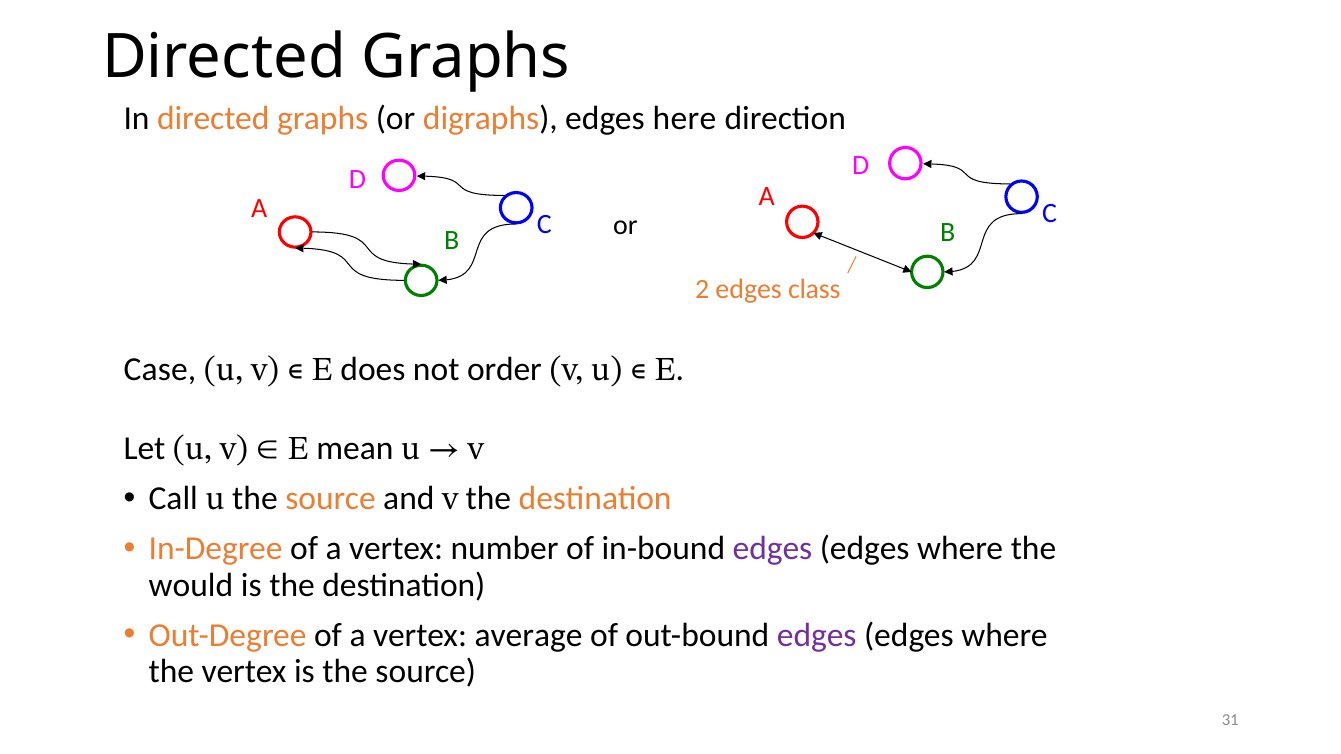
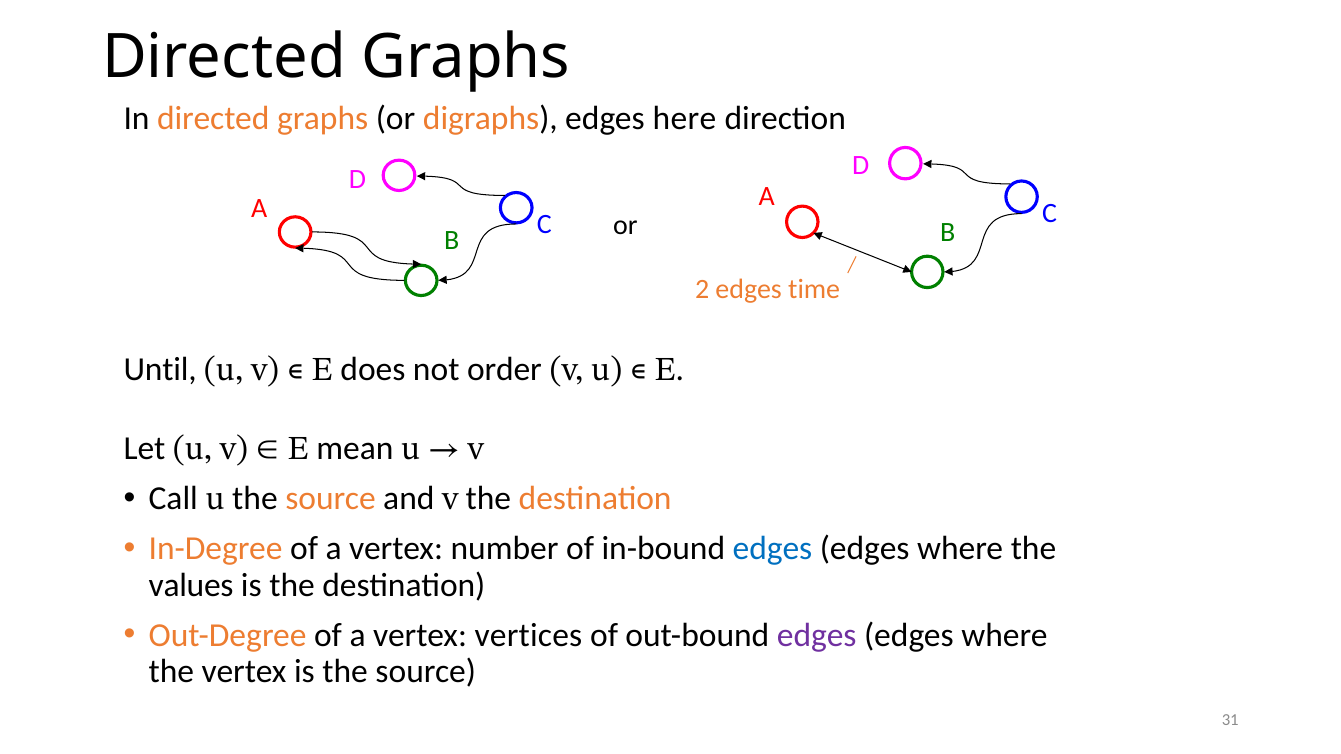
class: class -> time
Case: Case -> Until
edges at (772, 549) colour: purple -> blue
would: would -> values
average: average -> vertices
